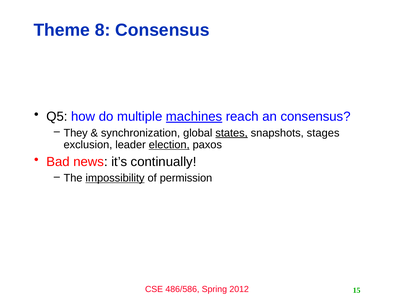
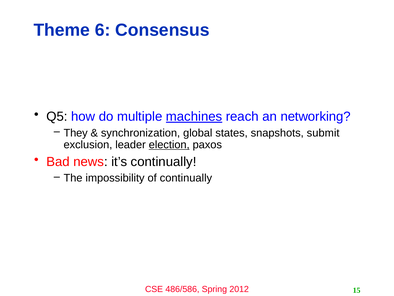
8: 8 -> 6
an consensus: consensus -> networking
states underline: present -> none
stages: stages -> submit
impossibility underline: present -> none
of permission: permission -> continually
